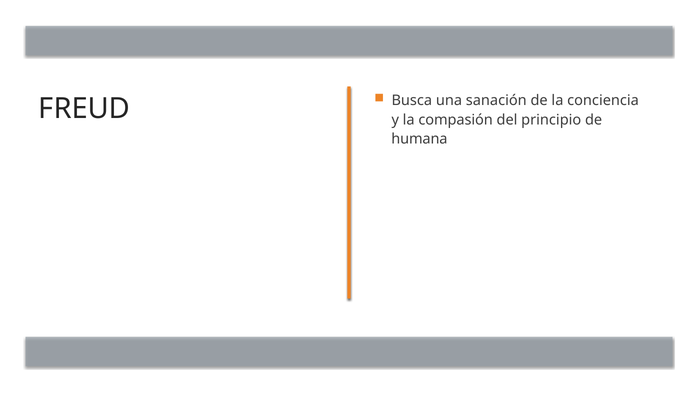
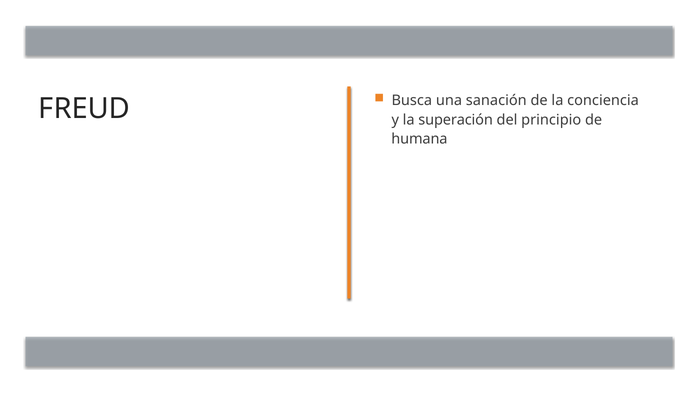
compasión: compasión -> superación
